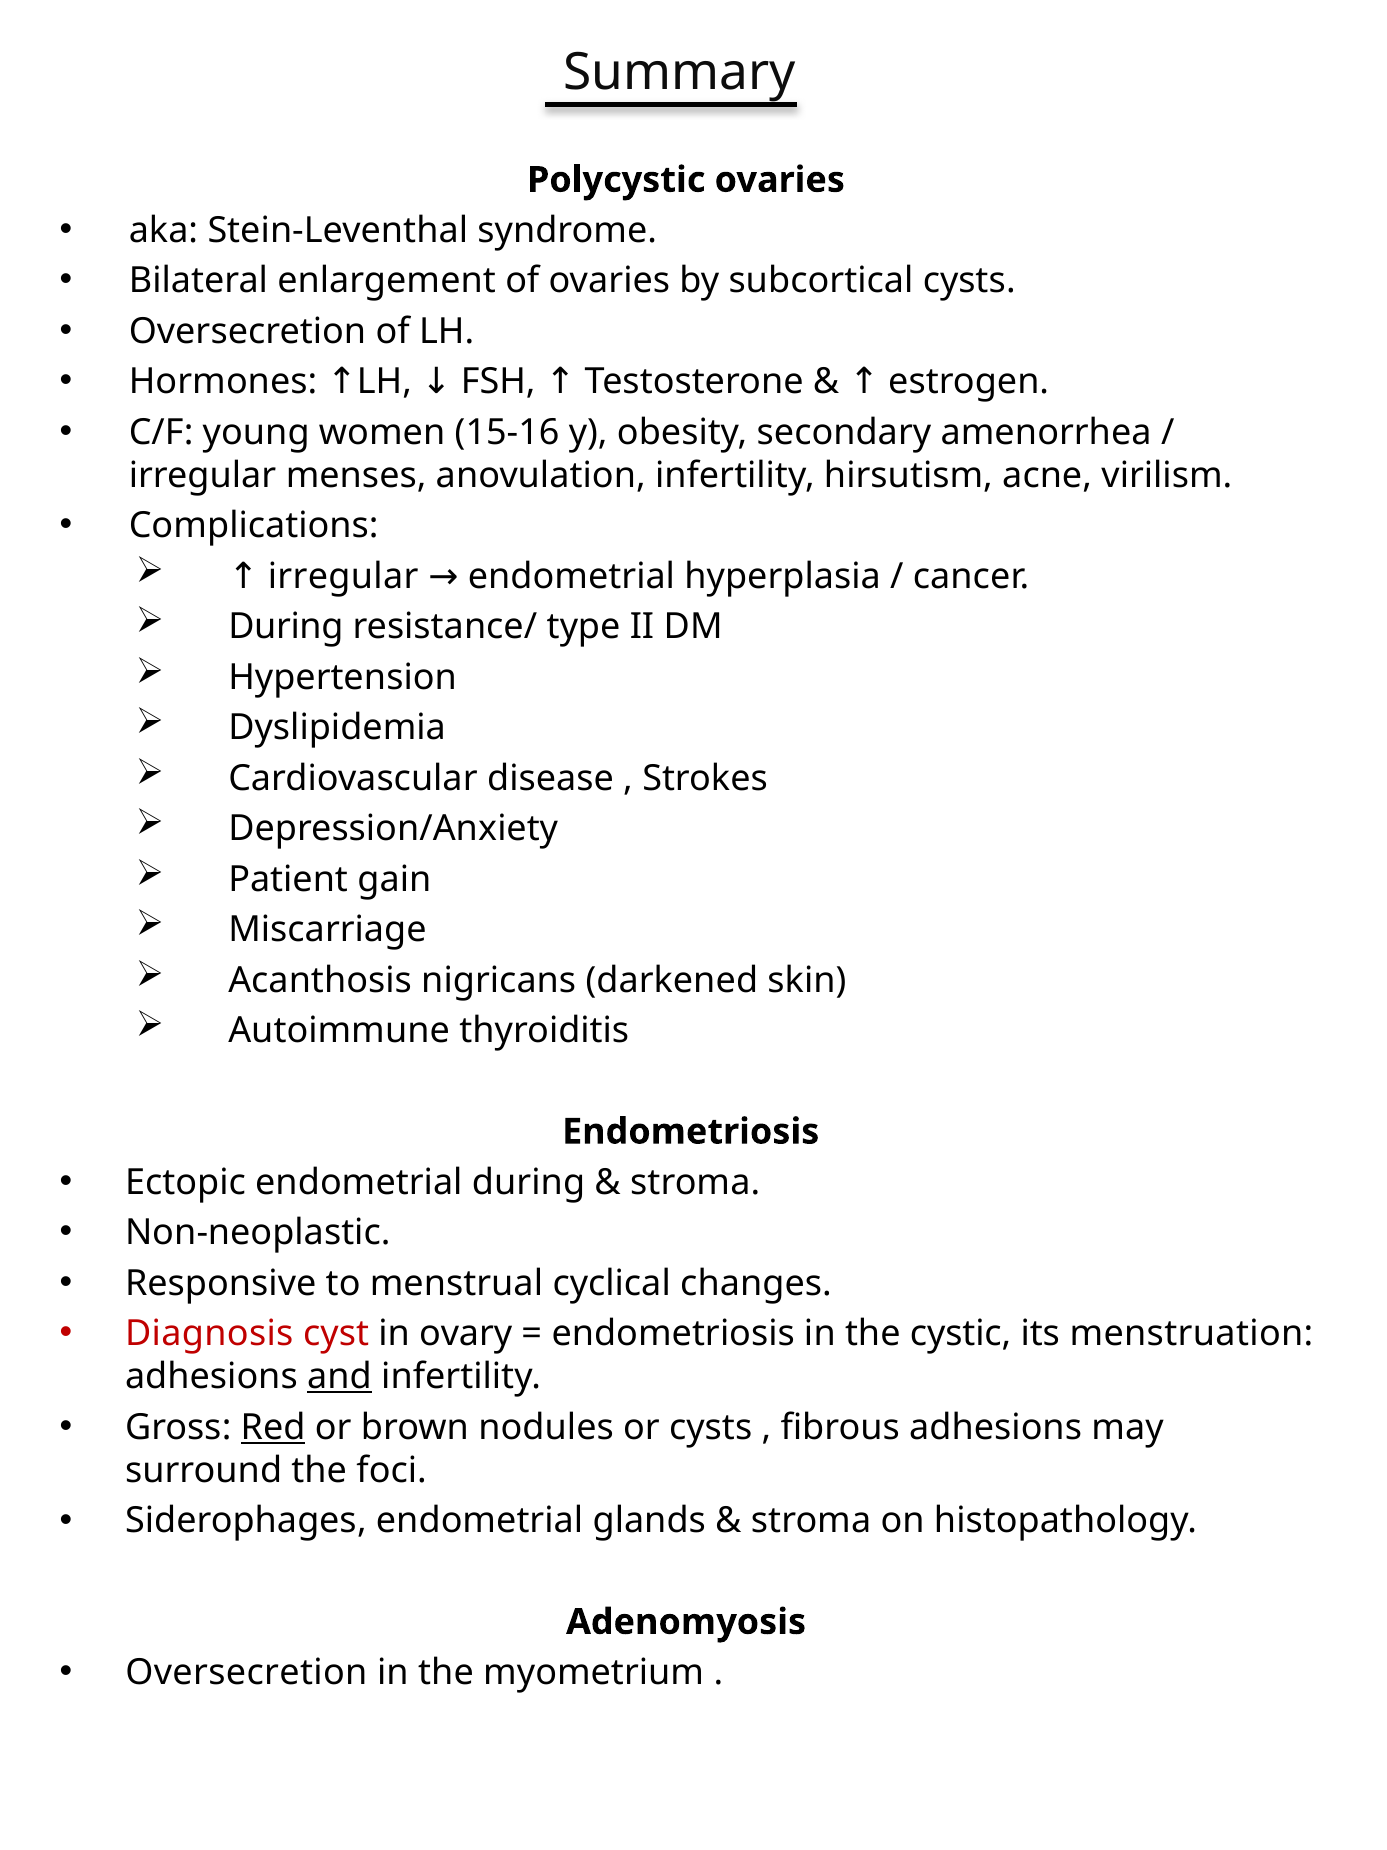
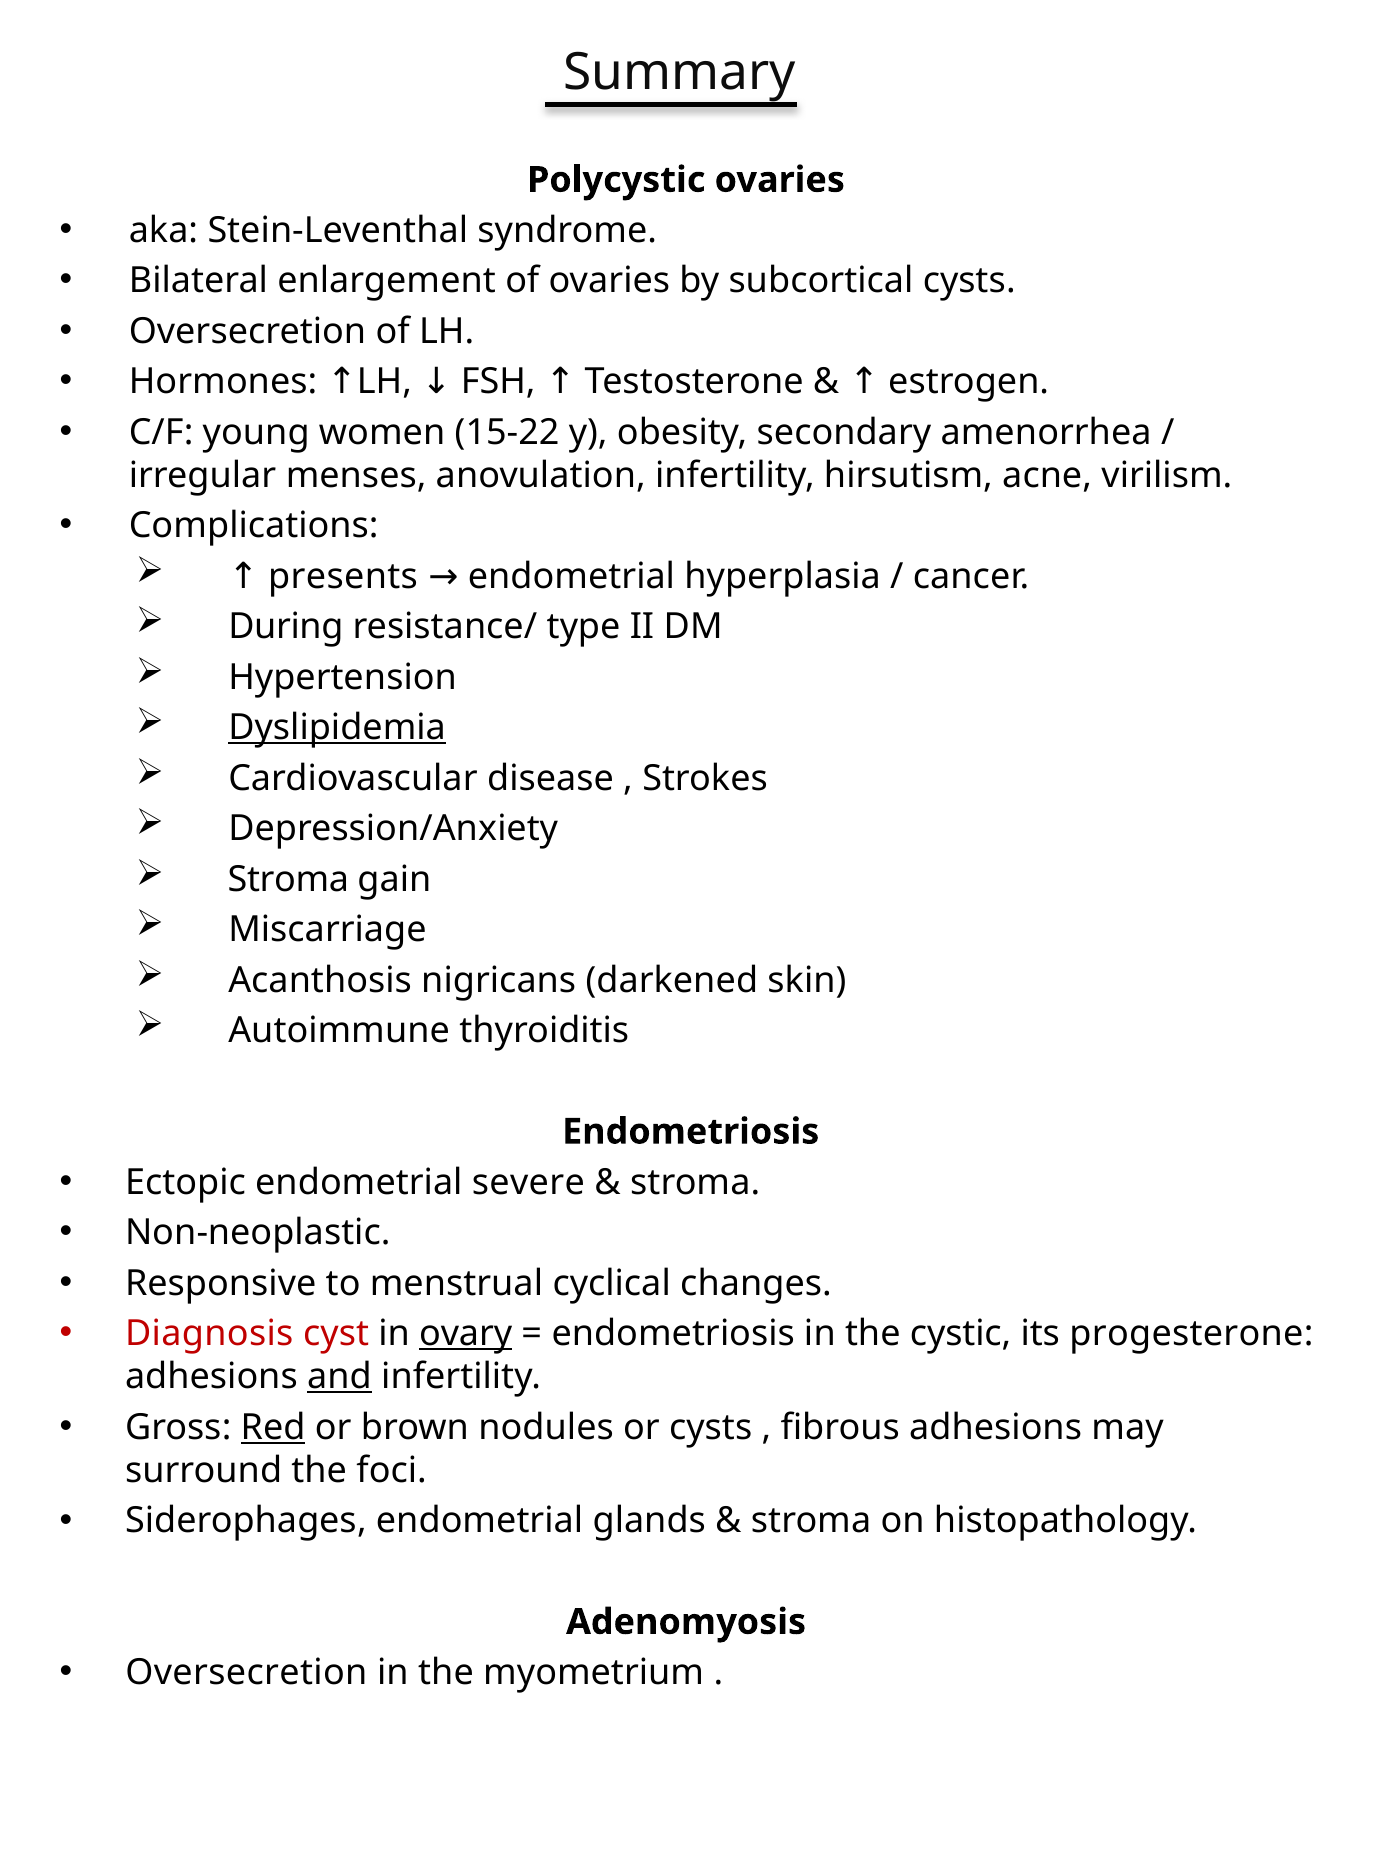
15-16: 15-16 -> 15-22
irregular at (343, 576): irregular -> presents
Dyslipidemia underline: none -> present
Patient at (288, 879): Patient -> Stroma
endometrial during: during -> severe
ovary underline: none -> present
menstruation: menstruation -> progesterone
